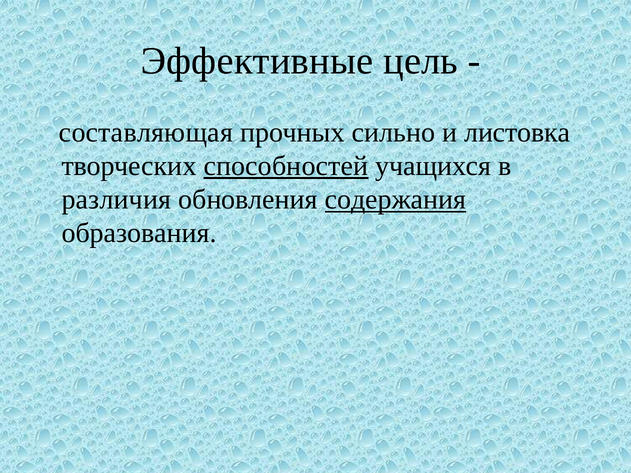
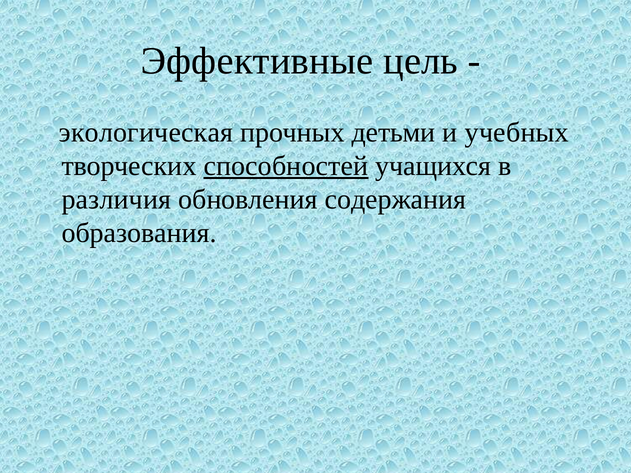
составляющая: составляющая -> экологическая
сильно: сильно -> детьми
листовка: листовка -> учебных
содержания underline: present -> none
